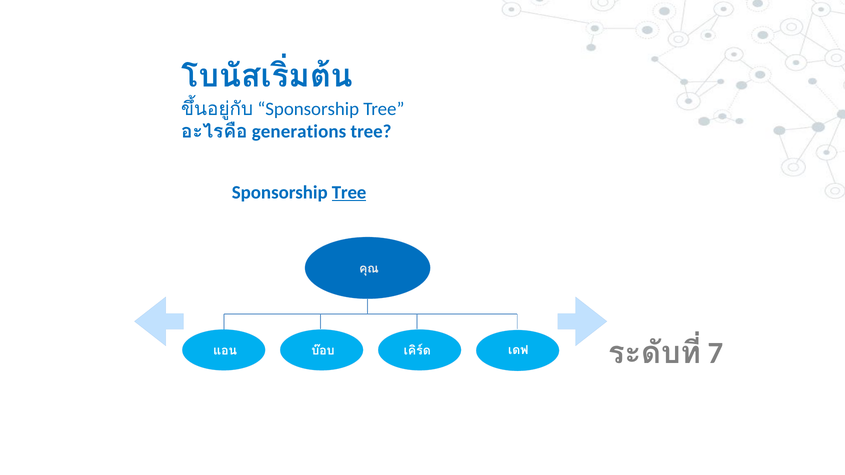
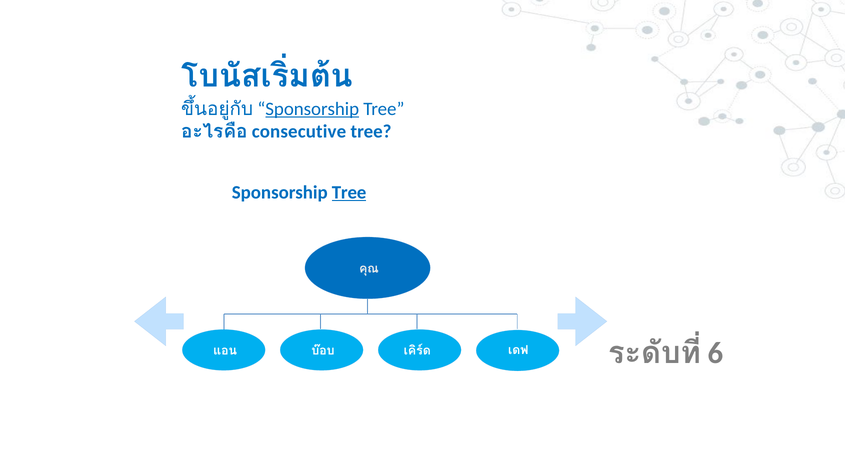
Sponsorship at (312, 109) underline: none -> present
generations: generations -> consecutive
7: 7 -> 6
